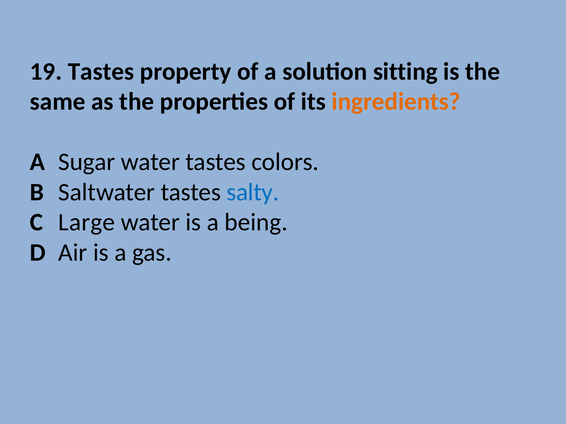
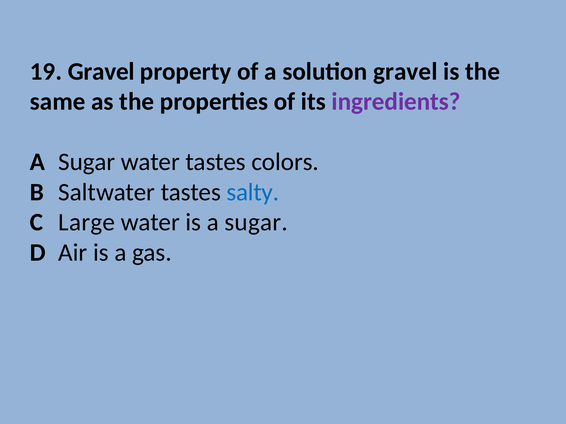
19 Tastes: Tastes -> Gravel
solution sitting: sitting -> gravel
ingredients colour: orange -> purple
is a being: being -> sugar
